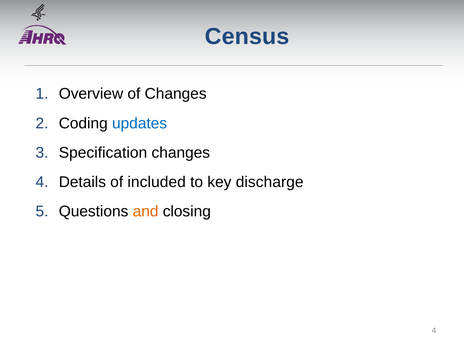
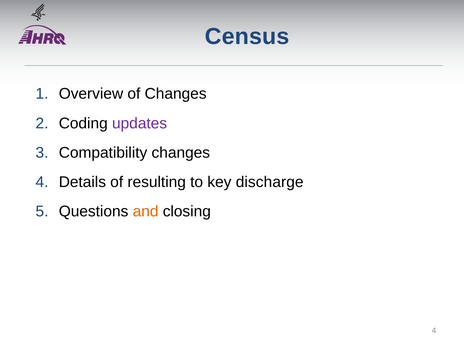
updates colour: blue -> purple
Specification: Specification -> Compatibility
included: included -> resulting
